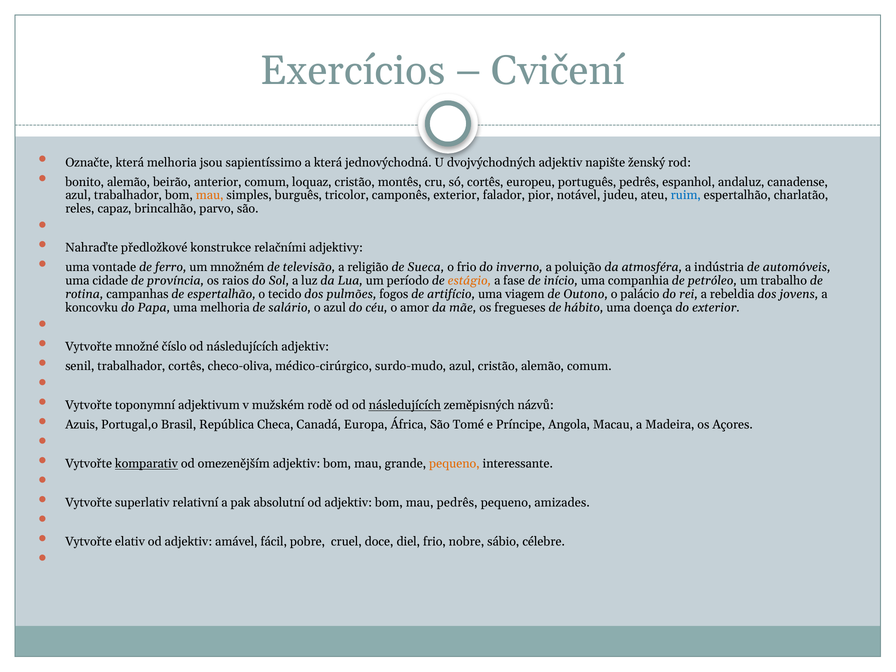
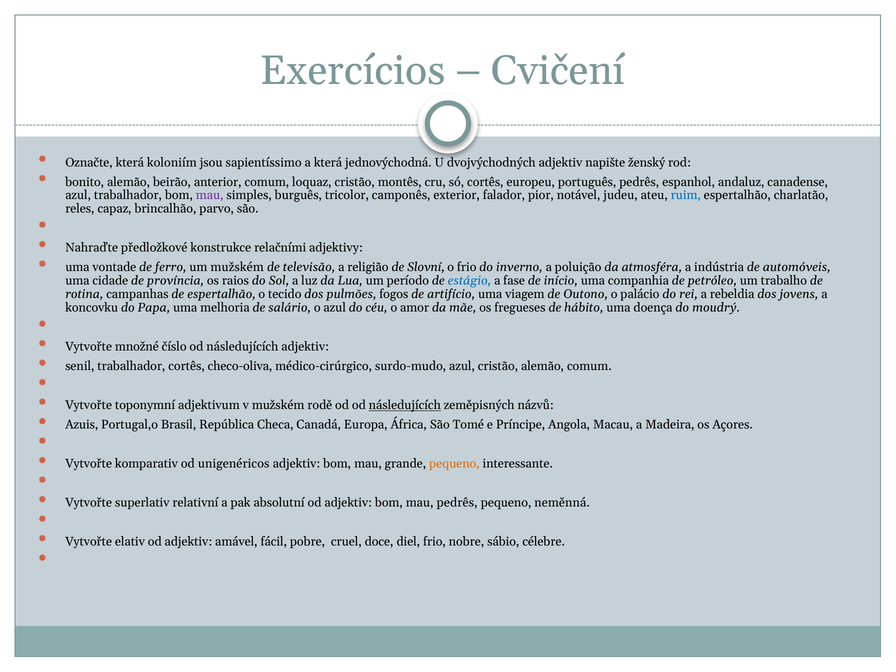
která melhoria: melhoria -> koloniím
mau at (210, 195) colour: orange -> purple
um množném: množném -> mužském
Sueca: Sueca -> Slovní
estágio colour: orange -> blue
do exterior: exterior -> moudrý
komparativ underline: present -> none
omezenějším: omezenějším -> unigenéricos
amizades: amizades -> neměnná
